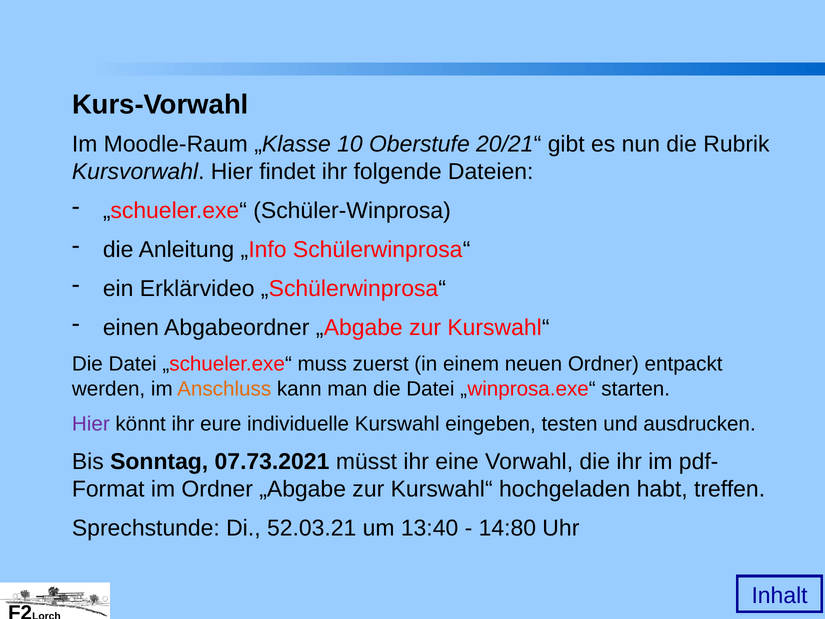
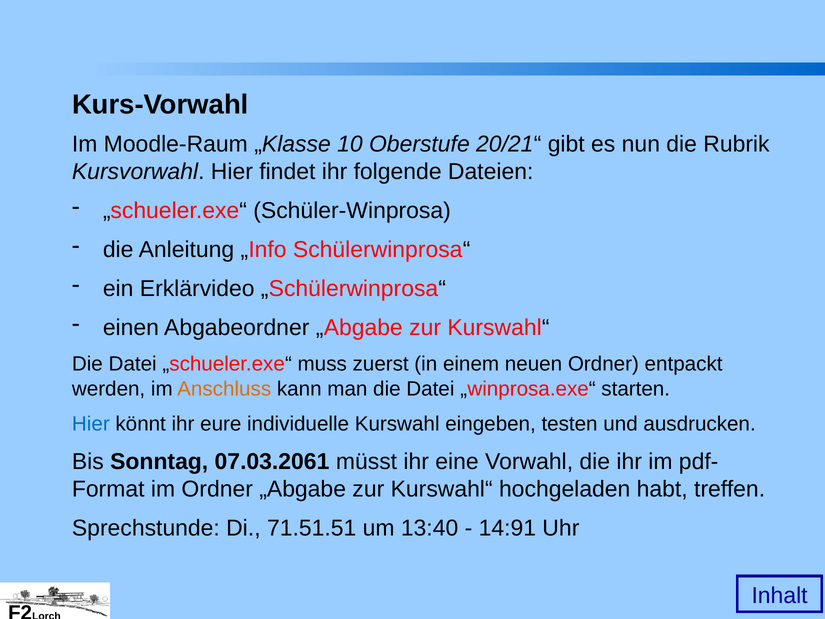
Hier at (91, 424) colour: purple -> blue
07.73.2021: 07.73.2021 -> 07.03.2061
52.03.21: 52.03.21 -> 71.51.51
14:80: 14:80 -> 14:91
